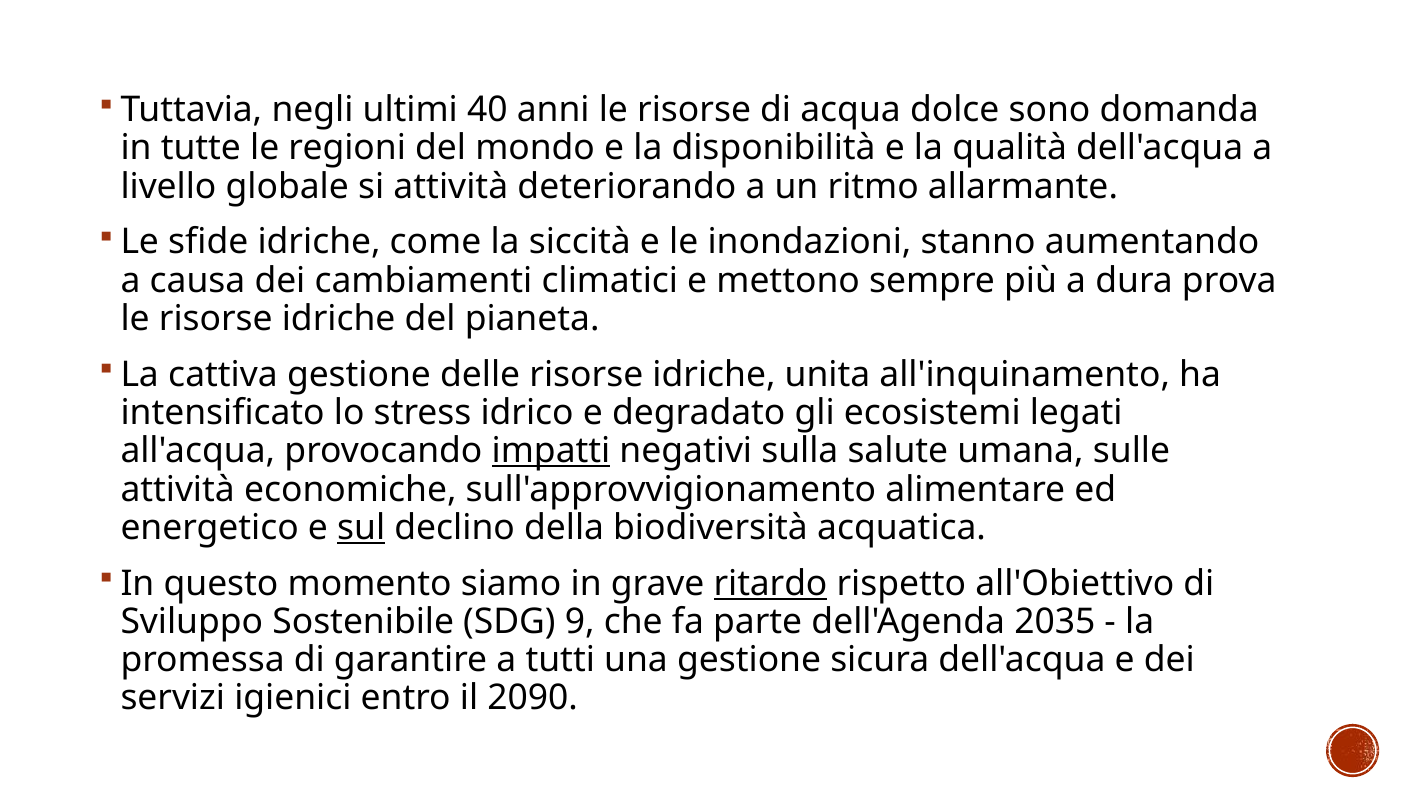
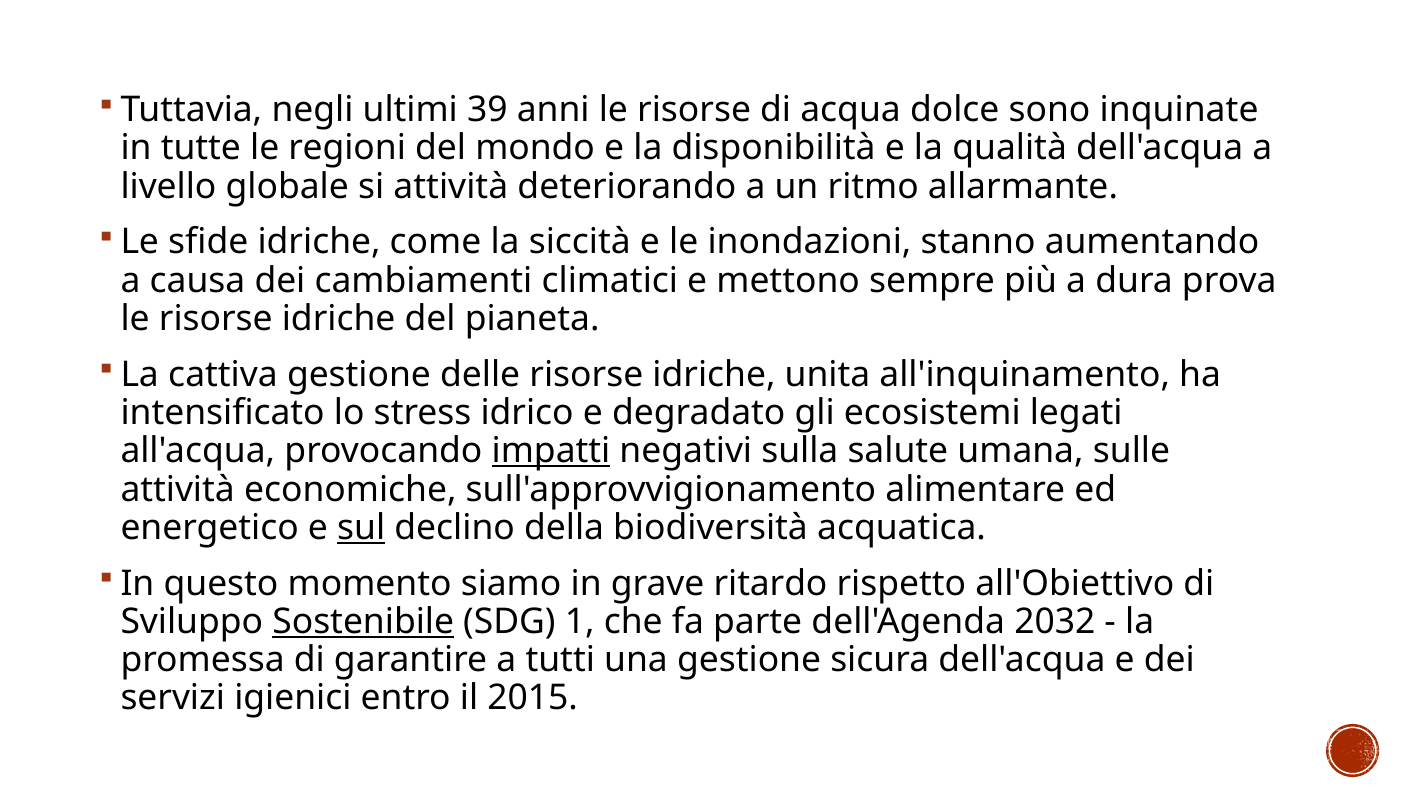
40: 40 -> 39
domanda: domanda -> inquinate
ritardo underline: present -> none
Sostenibile underline: none -> present
9: 9 -> 1
2035: 2035 -> 2032
2090: 2090 -> 2015
